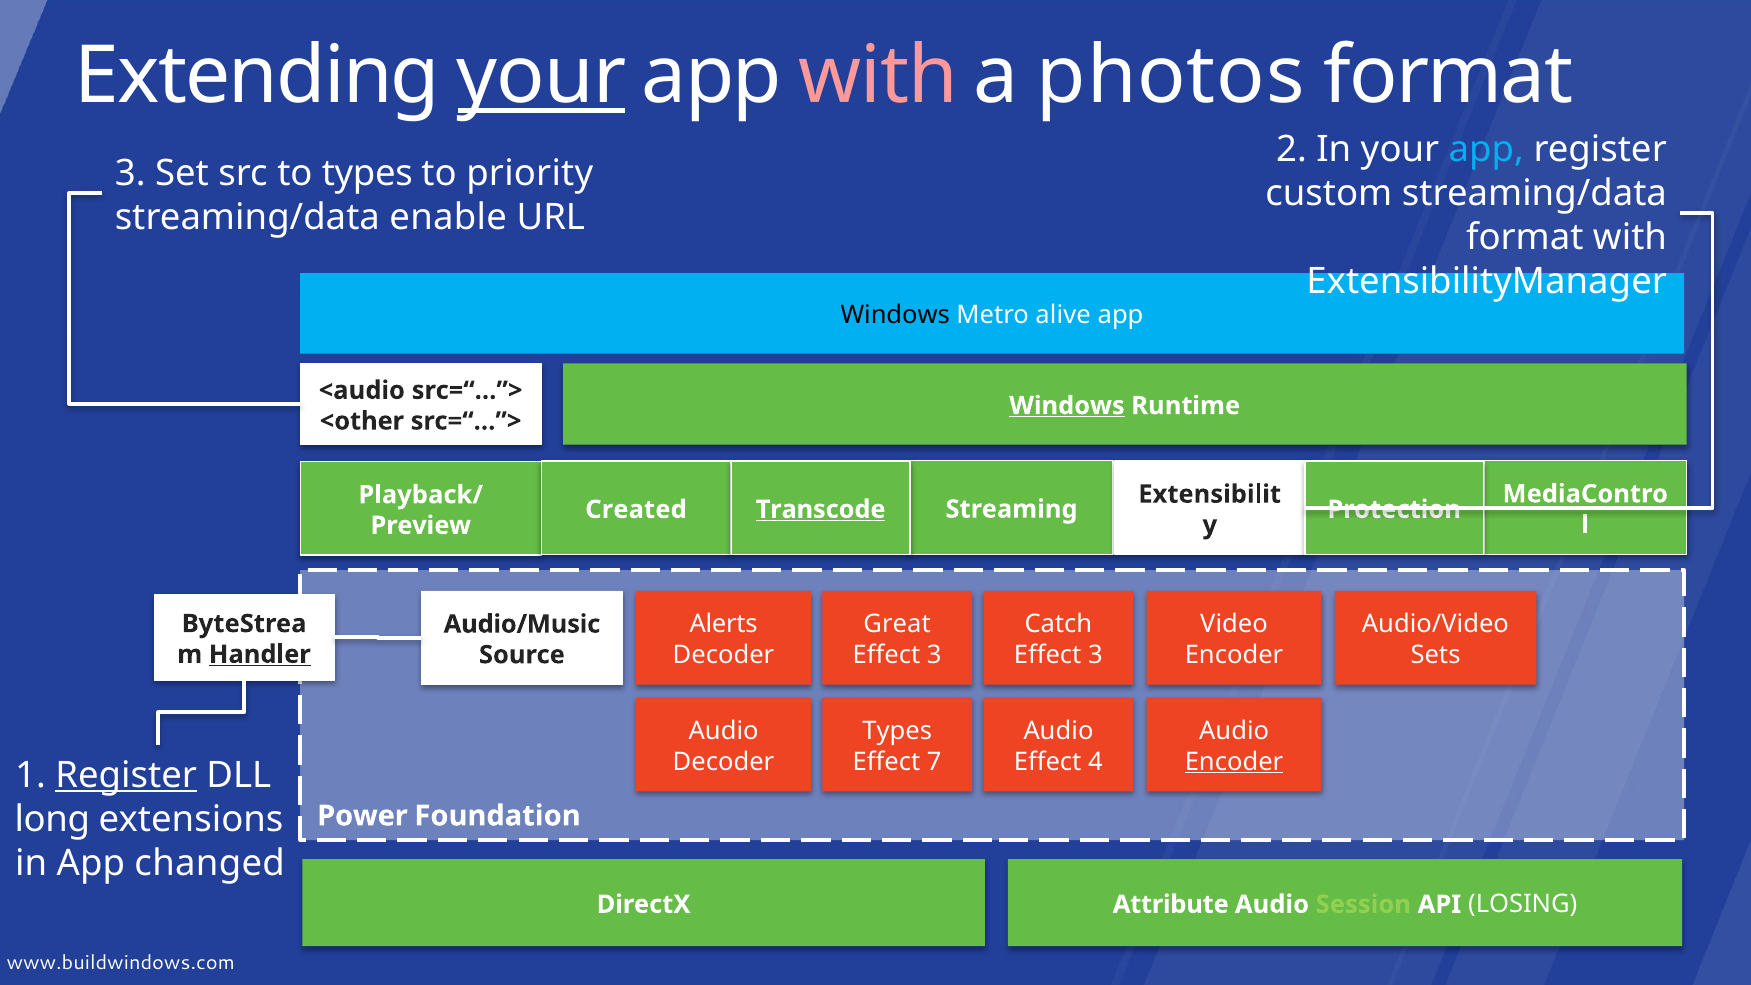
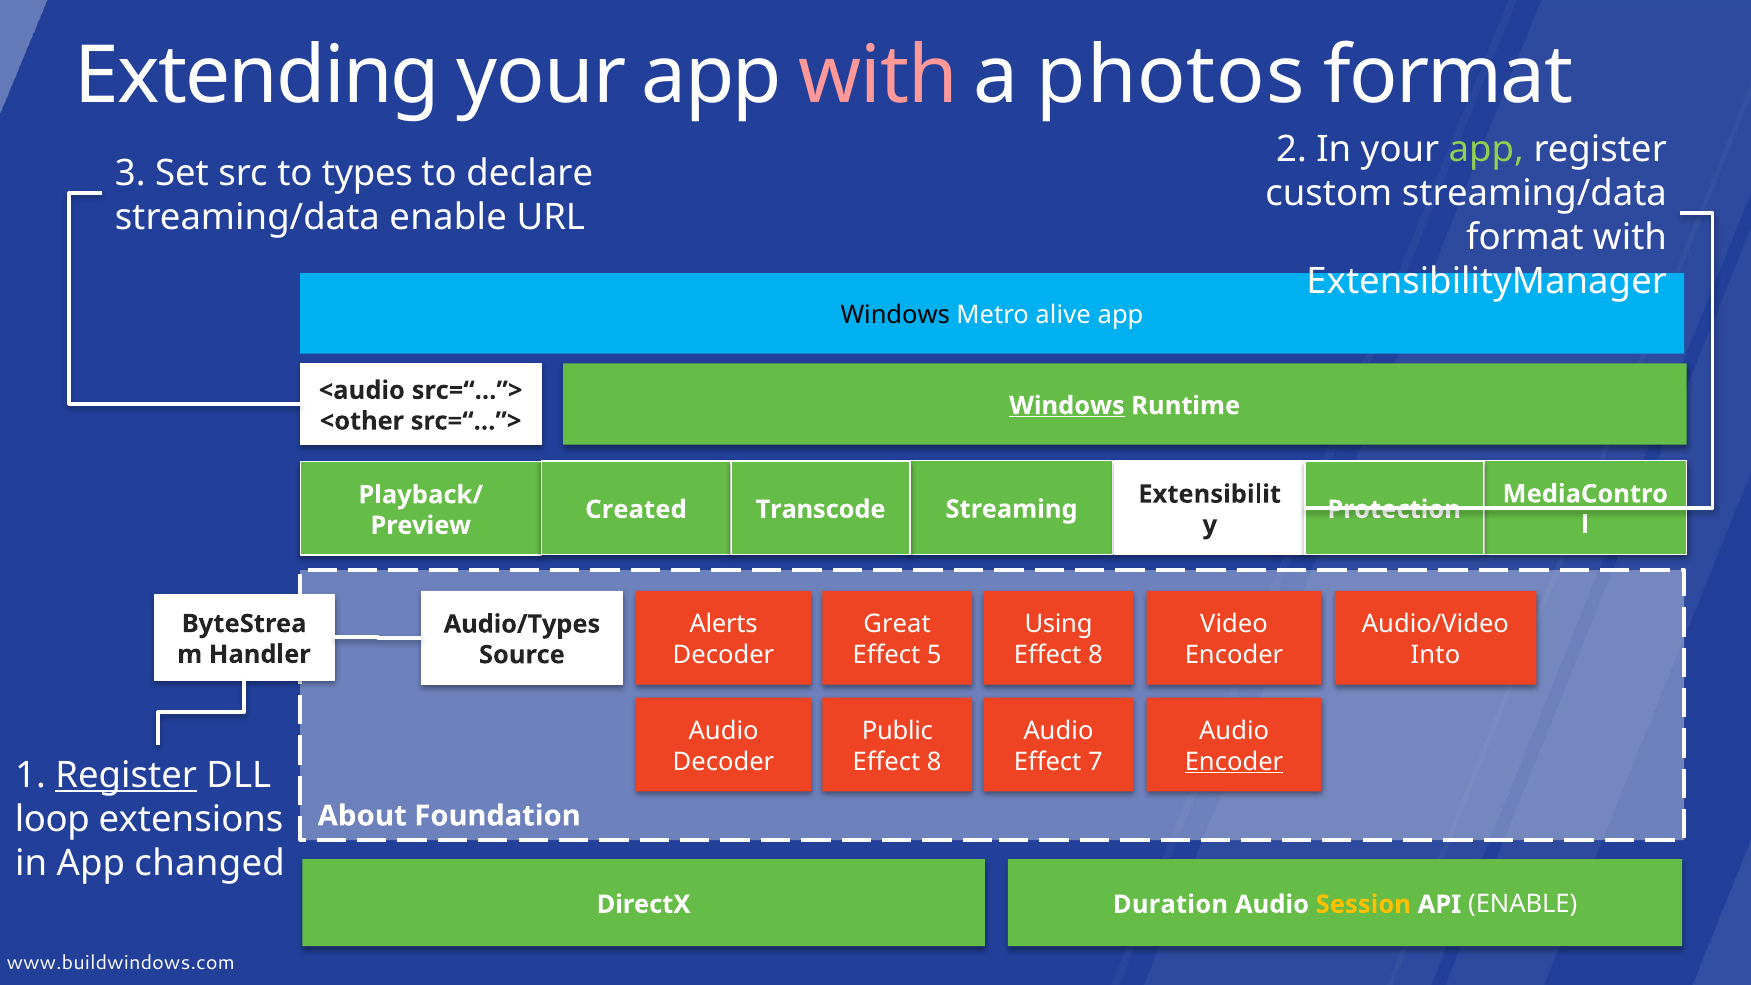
your at (541, 76) underline: present -> none
app at (1486, 150) colour: light blue -> light green
priority: priority -> declare
Transcode underline: present -> none
Catch: Catch -> Using
Audio/Music: Audio/Music -> Audio/Types
3 at (934, 655): 3 -> 5
3 at (1095, 655): 3 -> 8
Sets: Sets -> Into
Handler underline: present -> none
Types at (897, 731): Types -> Public
7 at (934, 762): 7 -> 8
4: 4 -> 7
long: long -> loop
Power: Power -> About
Attribute: Attribute -> Duration
Session colour: light green -> yellow
API LOSING: LOSING -> ENABLE
